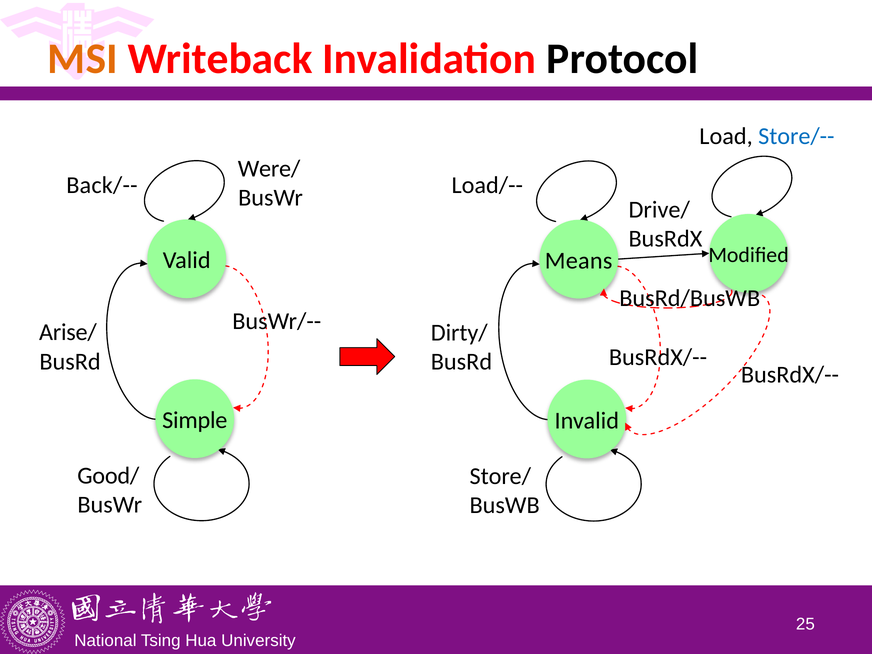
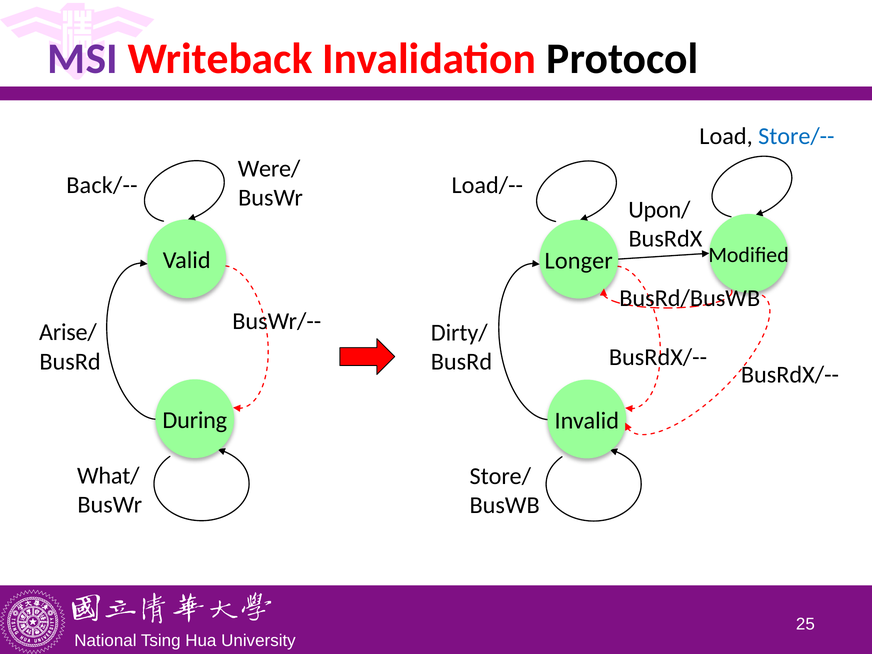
MSI colour: orange -> purple
Drive/: Drive/ -> Upon/
Means: Means -> Longer
Simple: Simple -> During
Good/: Good/ -> What/
